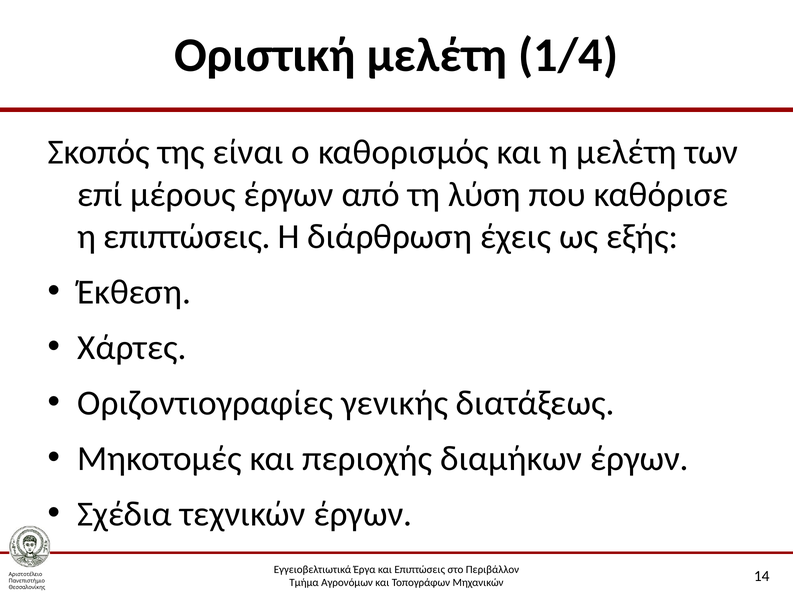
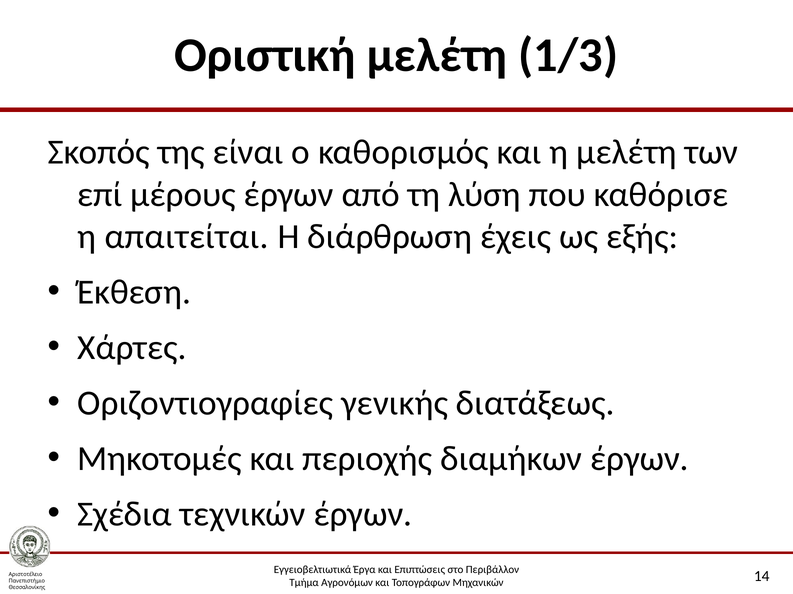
1/4: 1/4 -> 1/3
η επιπτώσεις: επιπτώσεις -> απαιτείται
